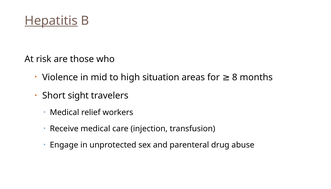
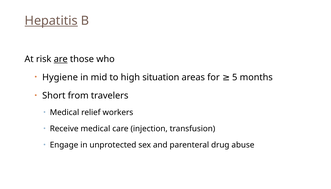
are underline: none -> present
Violence: Violence -> Hygiene
8: 8 -> 5
sight: sight -> from
